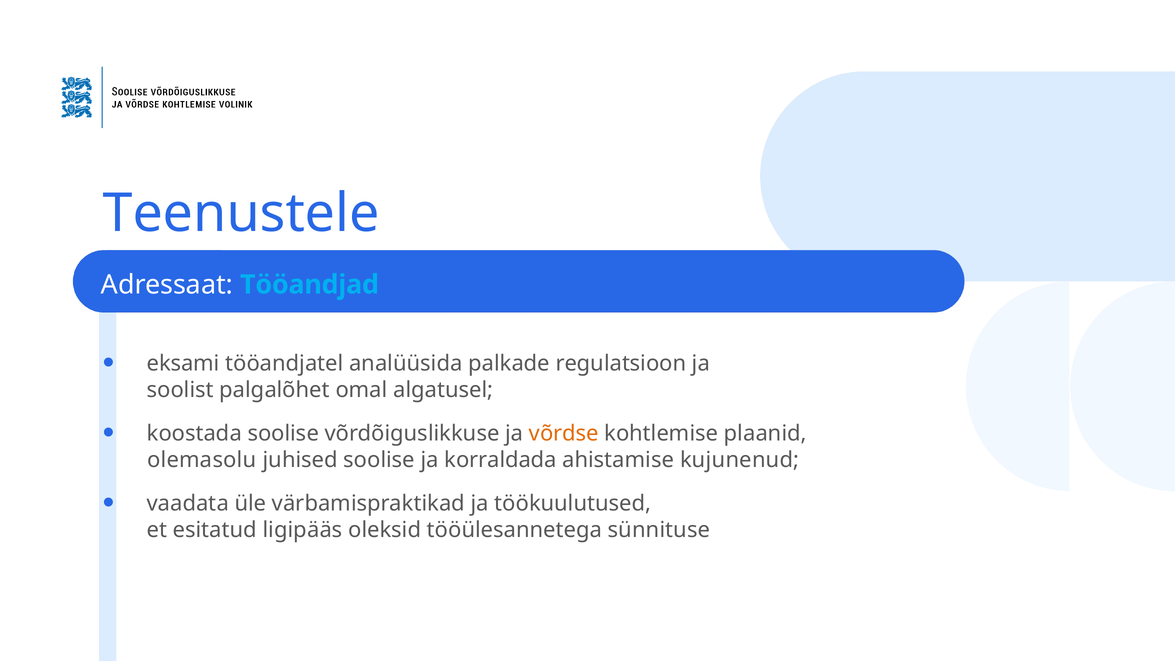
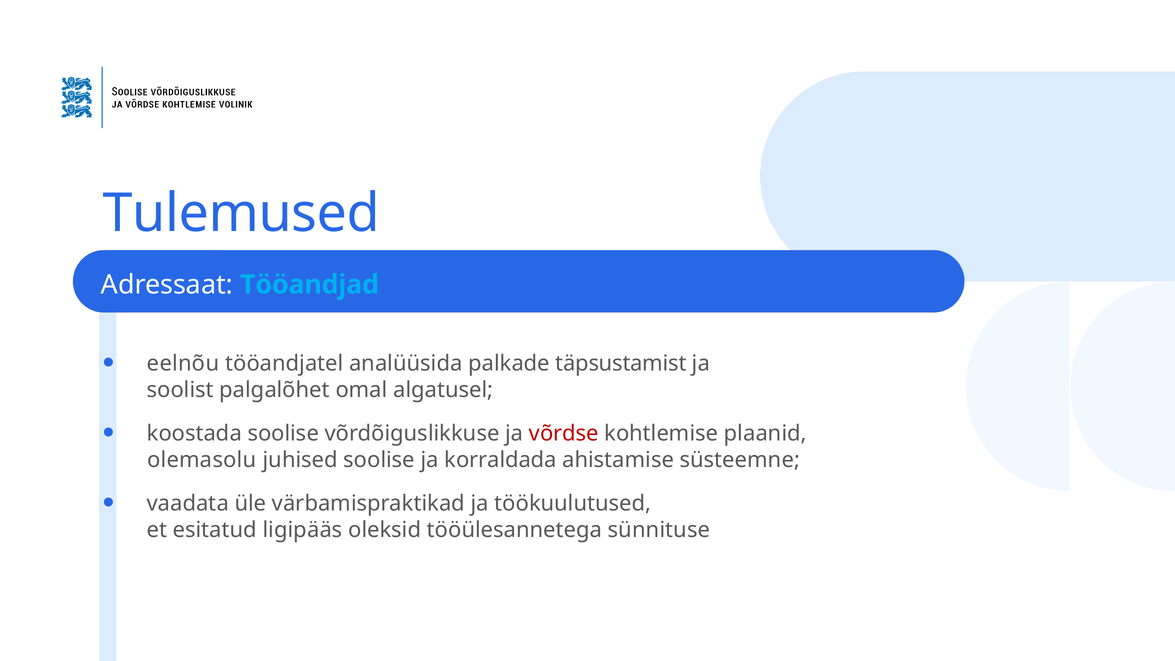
Teenustele: Teenustele -> Tulemused
eksami: eksami -> eelnõu
regulatsioon: regulatsioon -> täpsustamist
võrdse colour: orange -> red
kujunenud: kujunenud -> süsteemne
